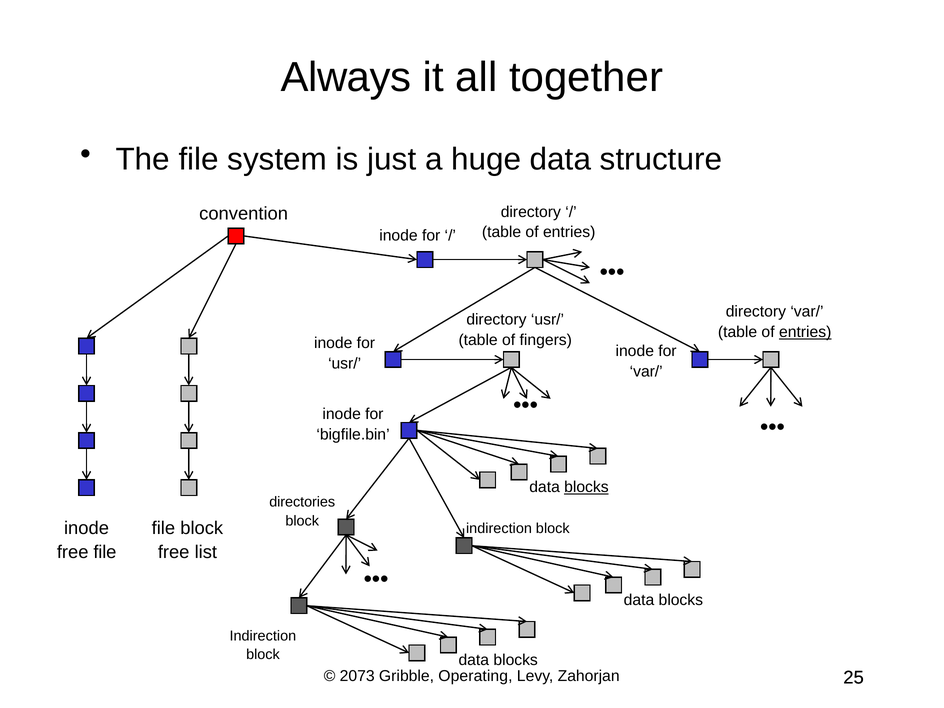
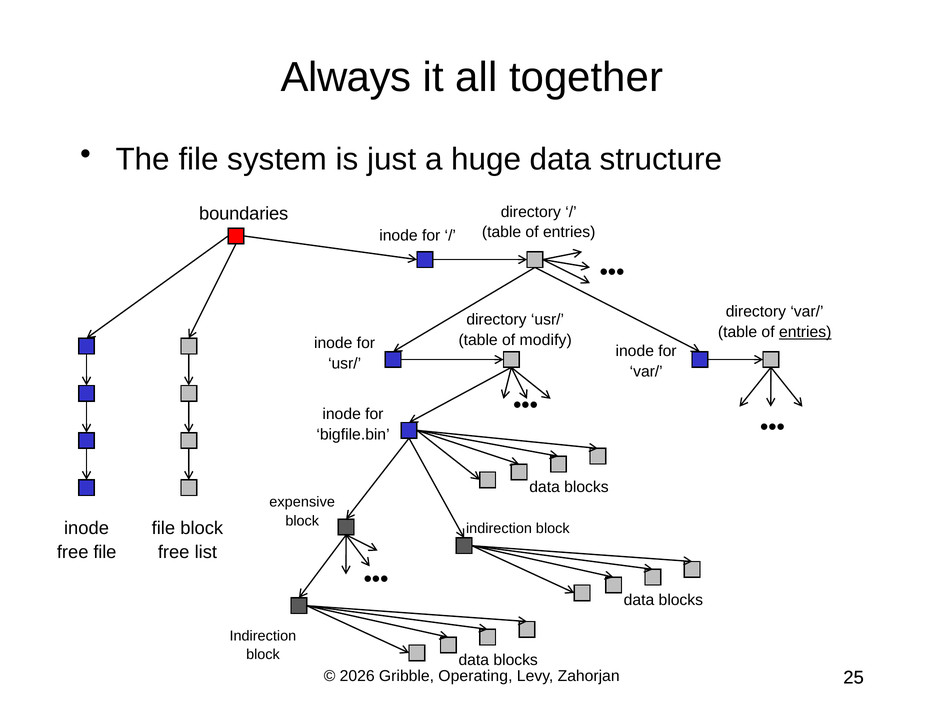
convention: convention -> boundaries
fingers: fingers -> modify
blocks at (586, 487) underline: present -> none
directories: directories -> expensive
2073: 2073 -> 2026
